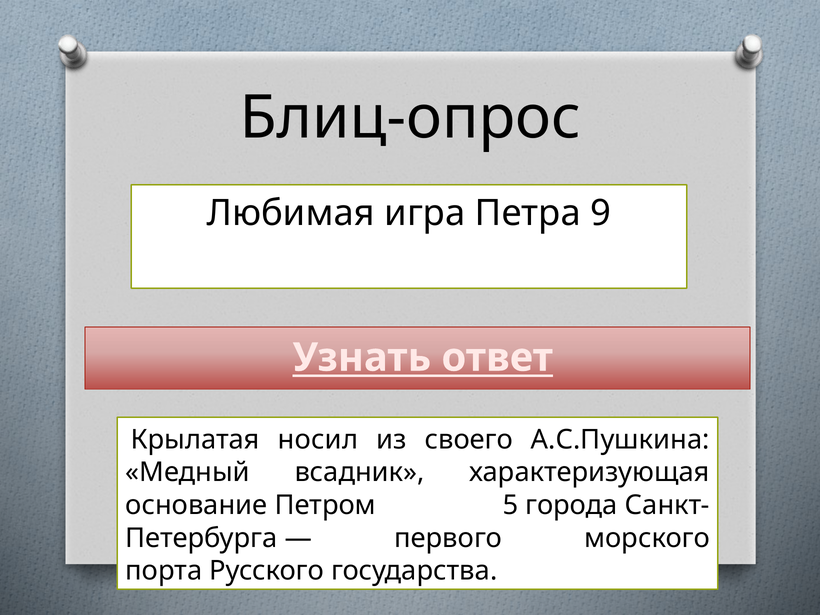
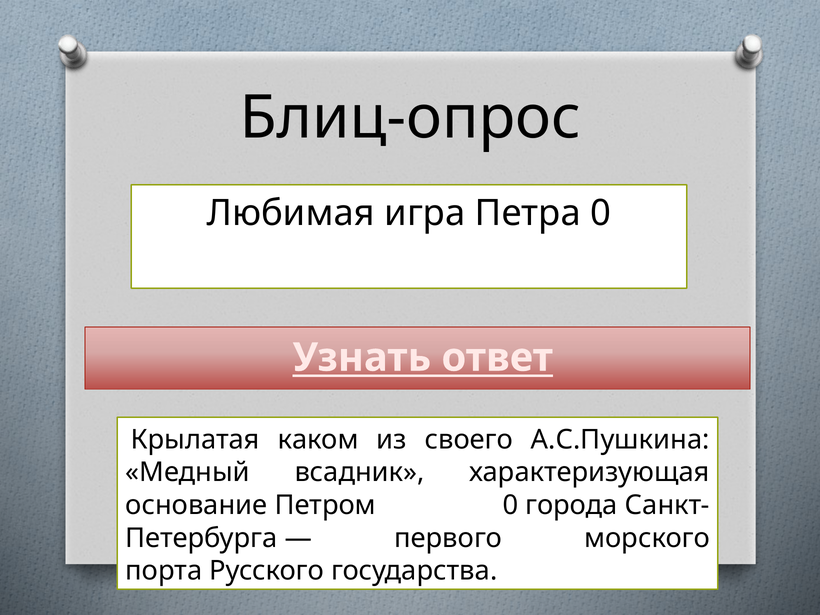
Петра 9: 9 -> 0
носил: носил -> каком
Петром 5: 5 -> 0
